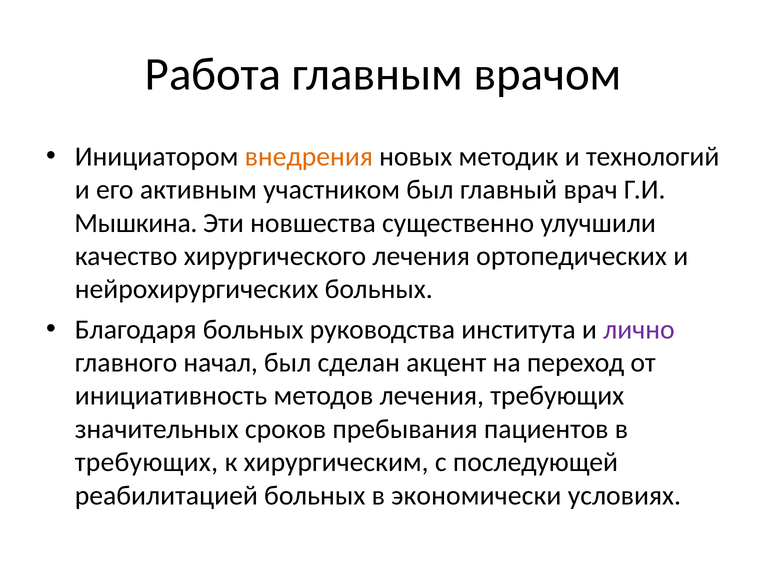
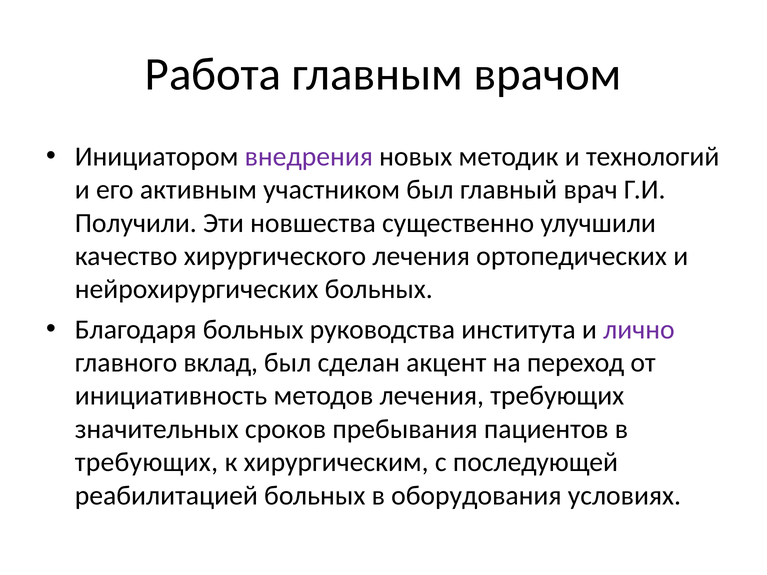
внедрения colour: orange -> purple
Мышкина: Мышкина -> Получили
начал: начал -> вклад
экономически: экономически -> оборудования
